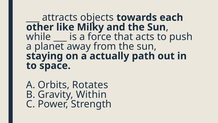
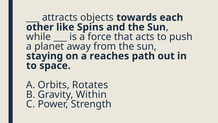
Milky: Milky -> Spins
actually: actually -> reaches
